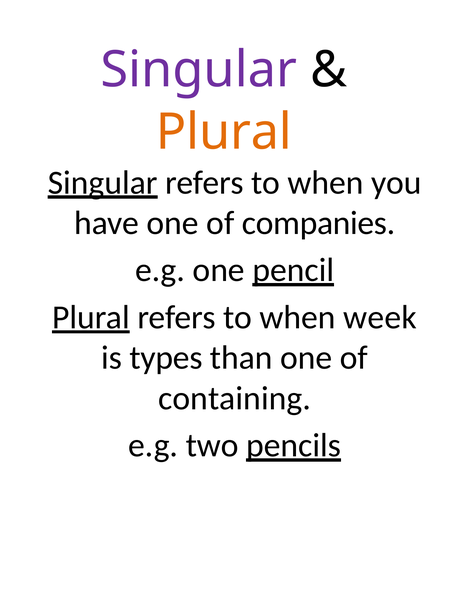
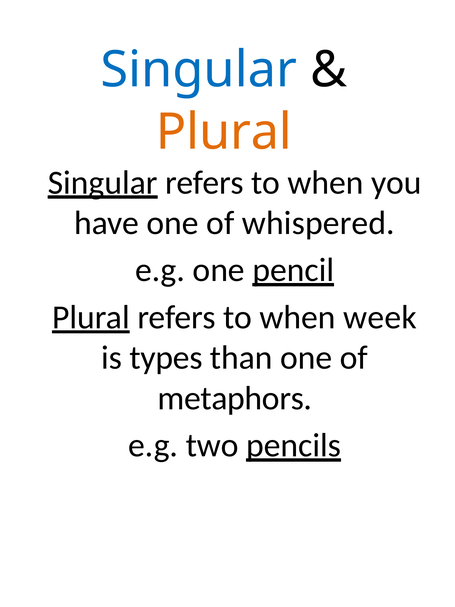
Singular at (199, 70) colour: purple -> blue
companies: companies -> whispered
containing: containing -> metaphors
